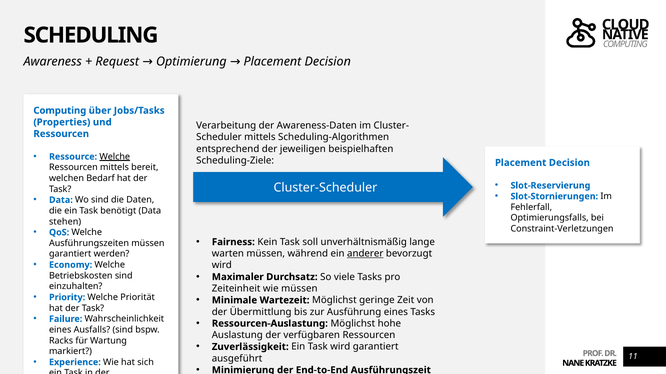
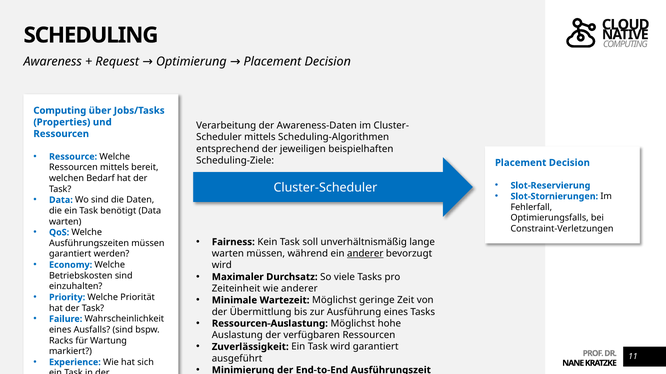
Welche at (115, 157) underline: present -> none
stehen at (65, 222): stehen -> warten
wie müssen: müssen -> anderer
